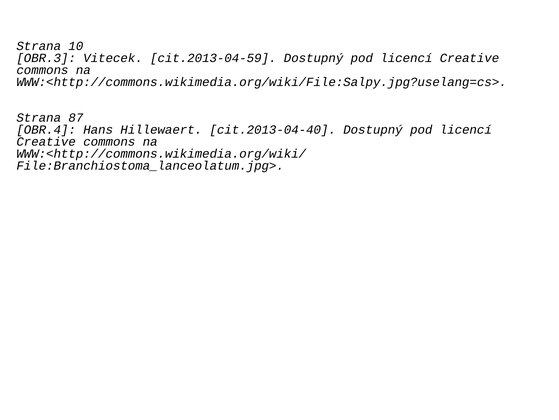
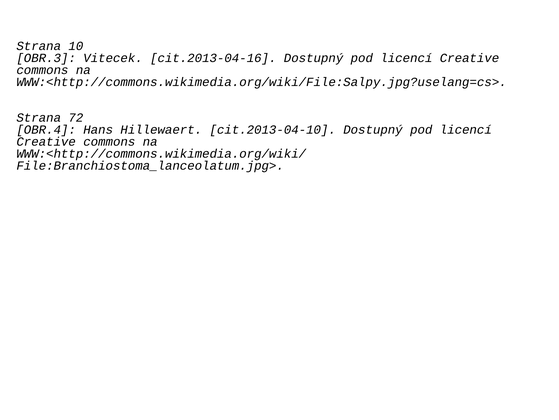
cit.2013-04-59: cit.2013-04-59 -> cit.2013-04-16
87: 87 -> 72
cit.2013-04-40: cit.2013-04-40 -> cit.2013-04-10
